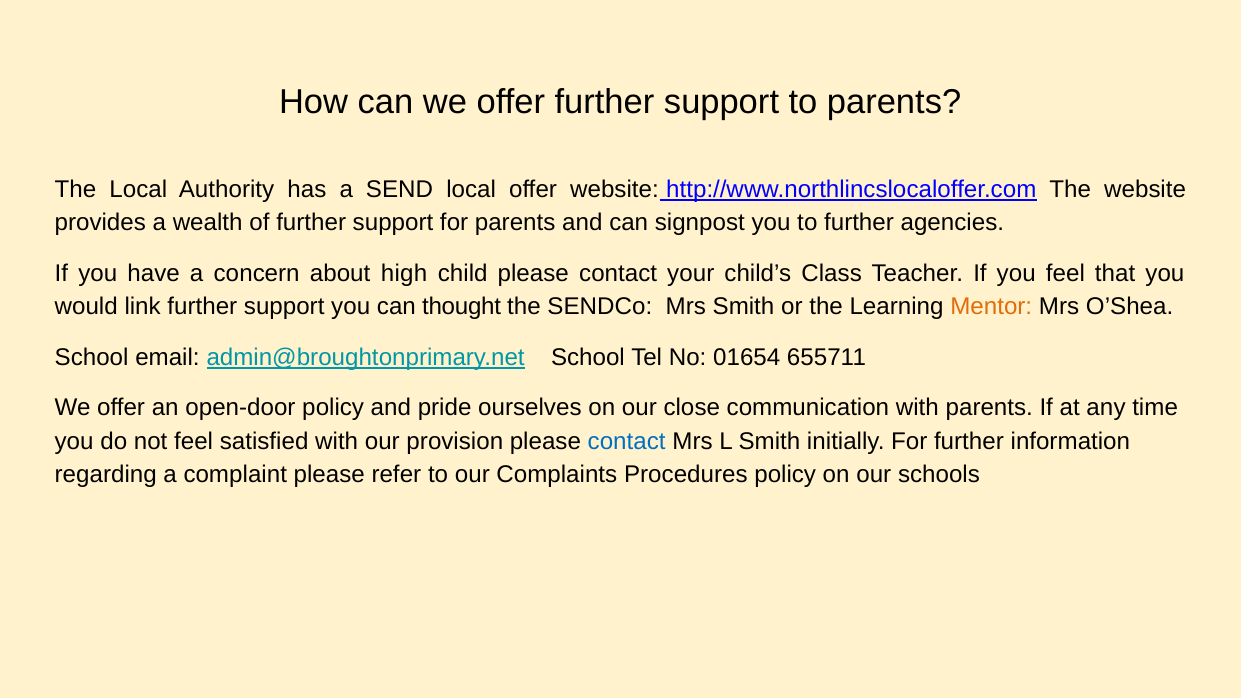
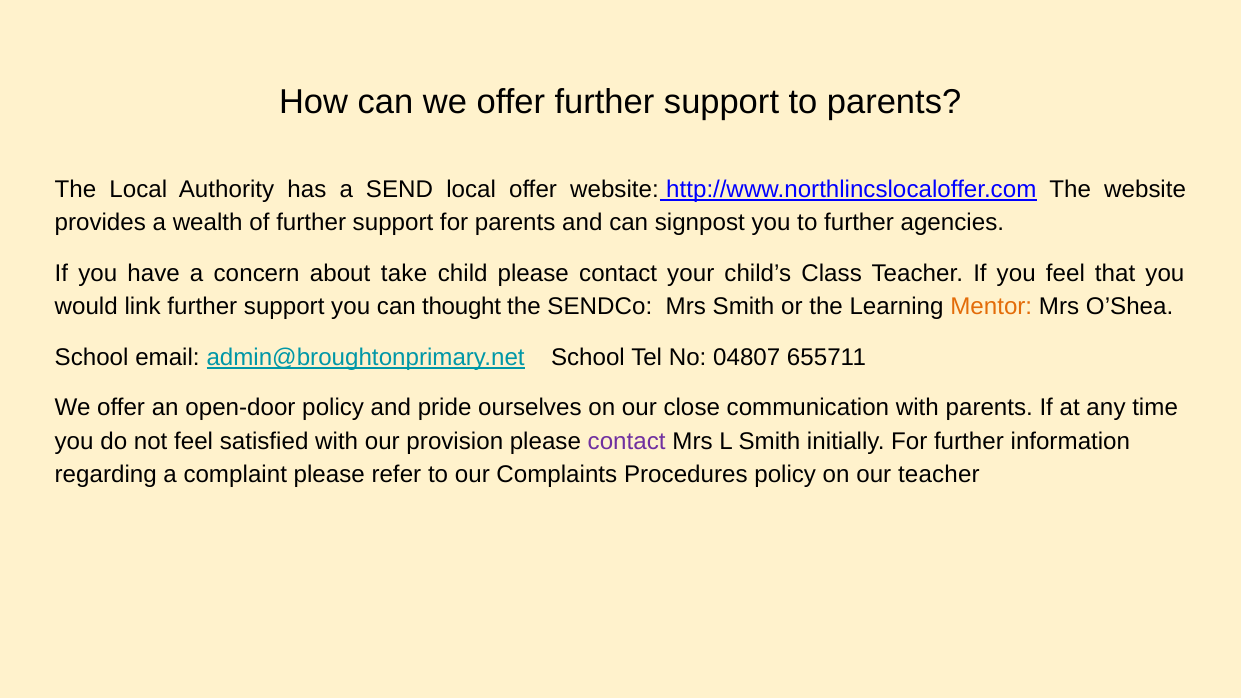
high: high -> take
01654: 01654 -> 04807
contact at (627, 441) colour: blue -> purple
our schools: schools -> teacher
